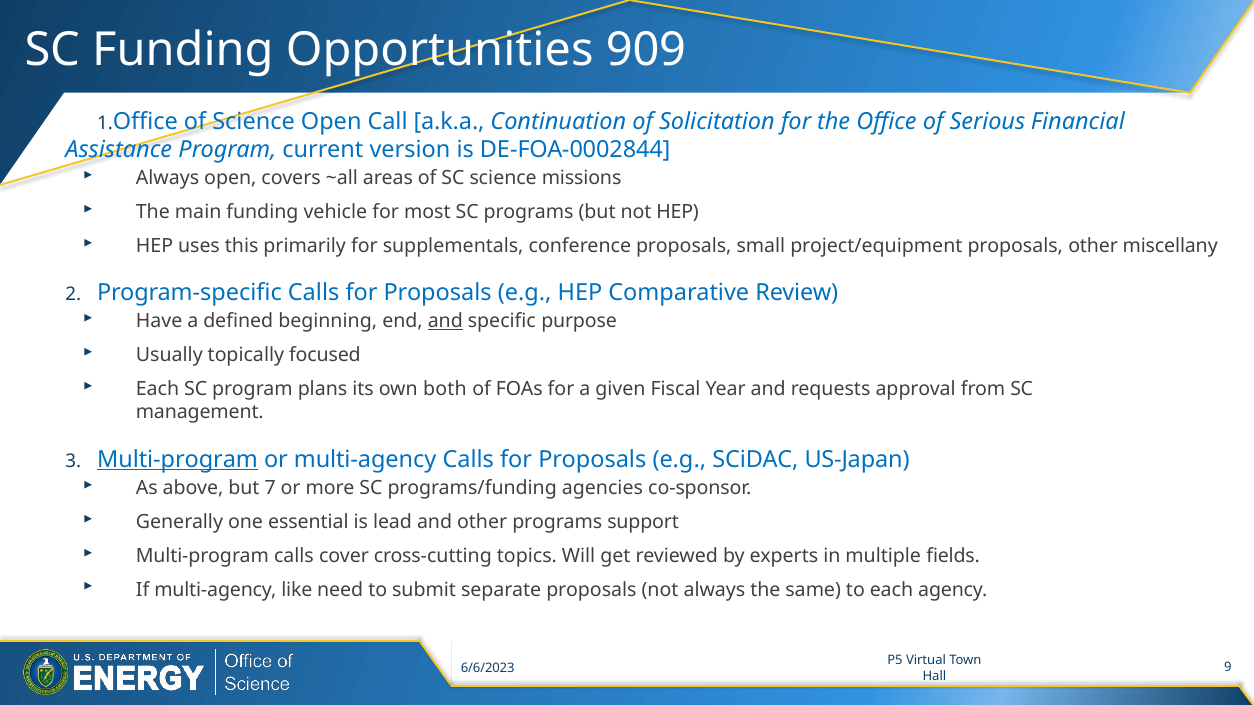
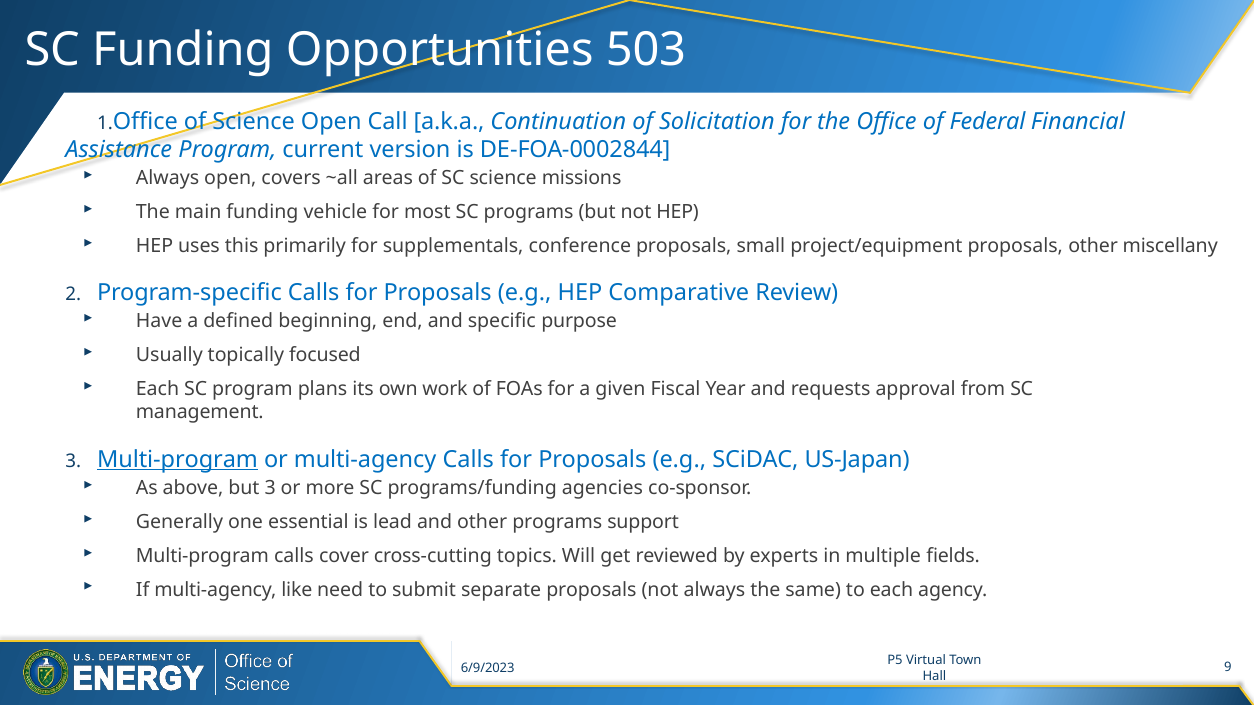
909: 909 -> 503
Serious: Serious -> Federal
and at (445, 321) underline: present -> none
both: both -> work
but 7: 7 -> 3
6/6/2023: 6/6/2023 -> 6/9/2023
